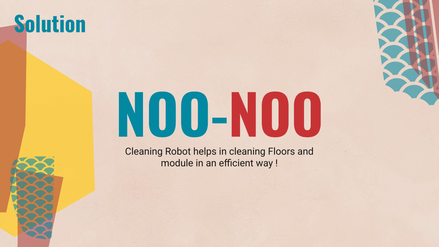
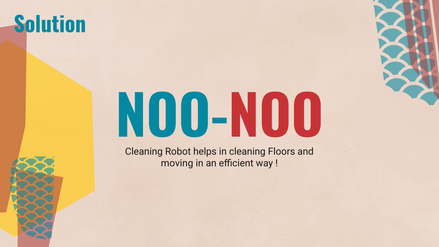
module: module -> moving
